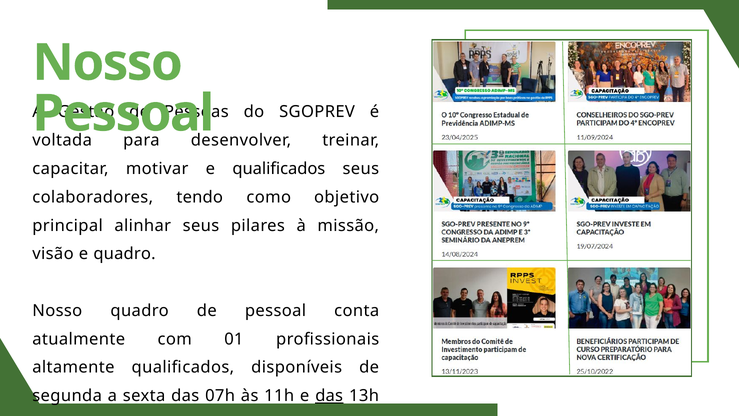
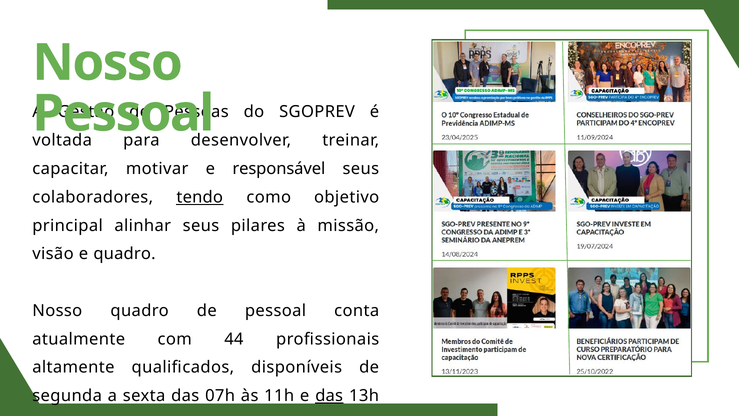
e qualificados: qualificados -> responsável
tendo underline: none -> present
01: 01 -> 44
